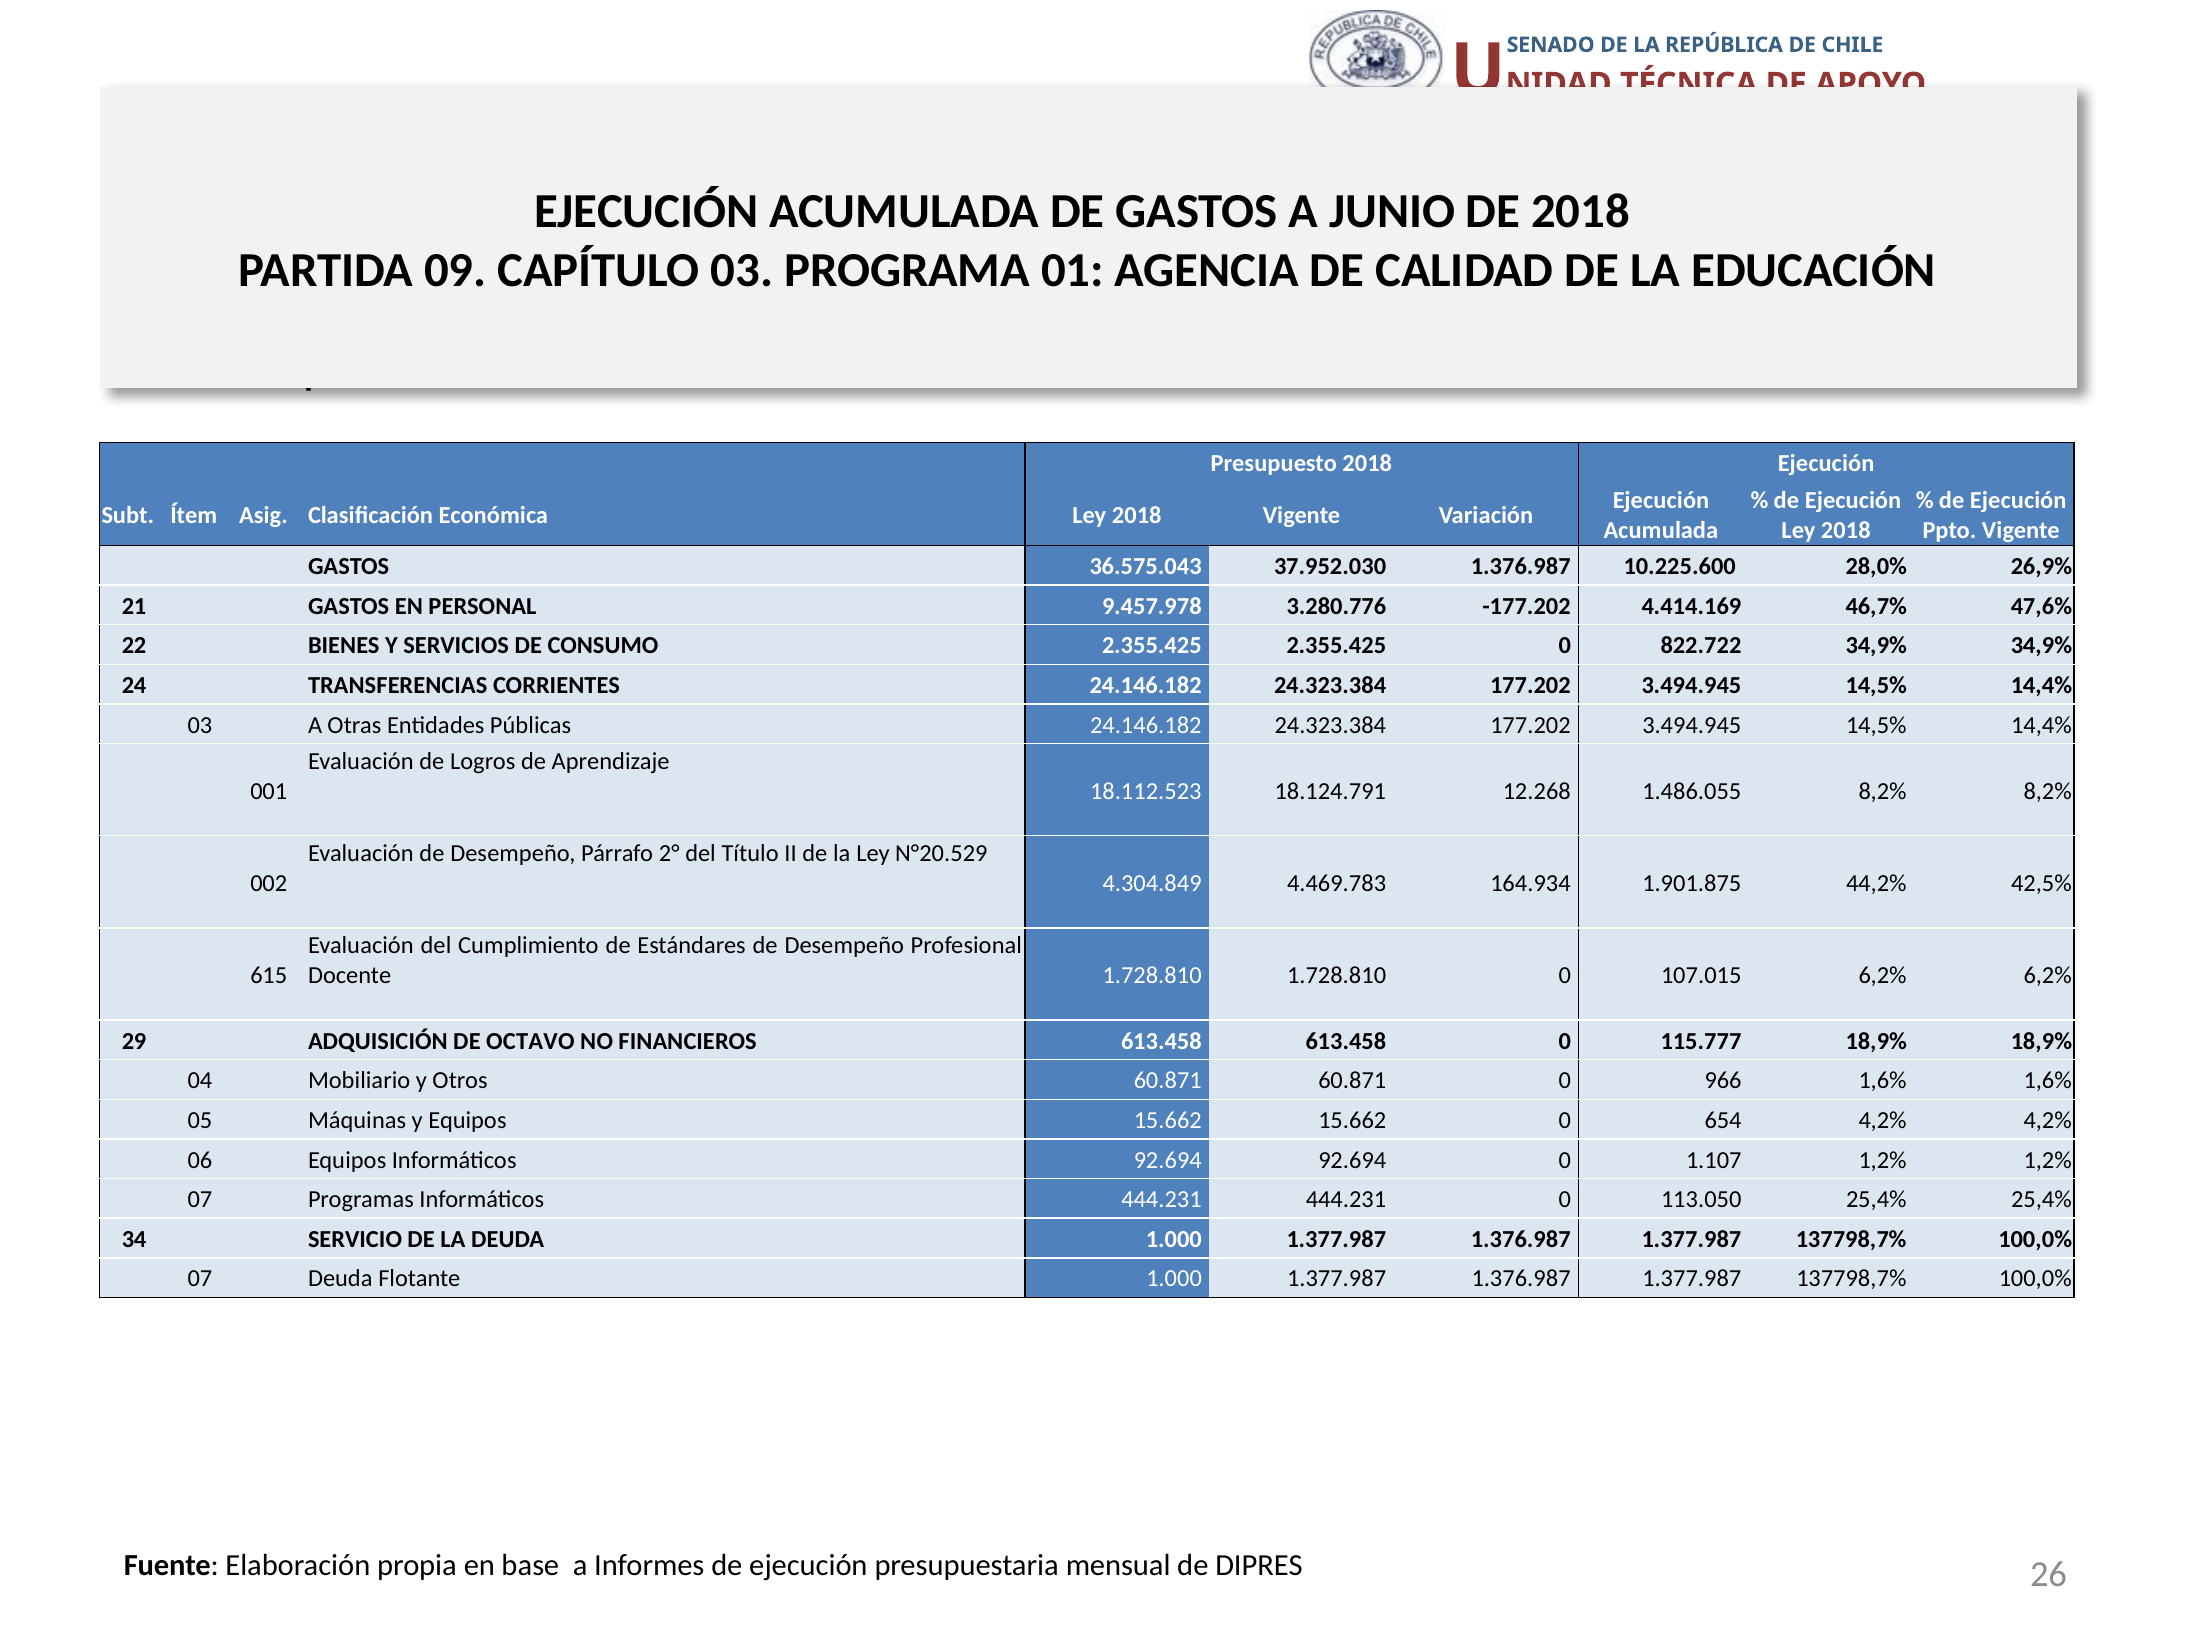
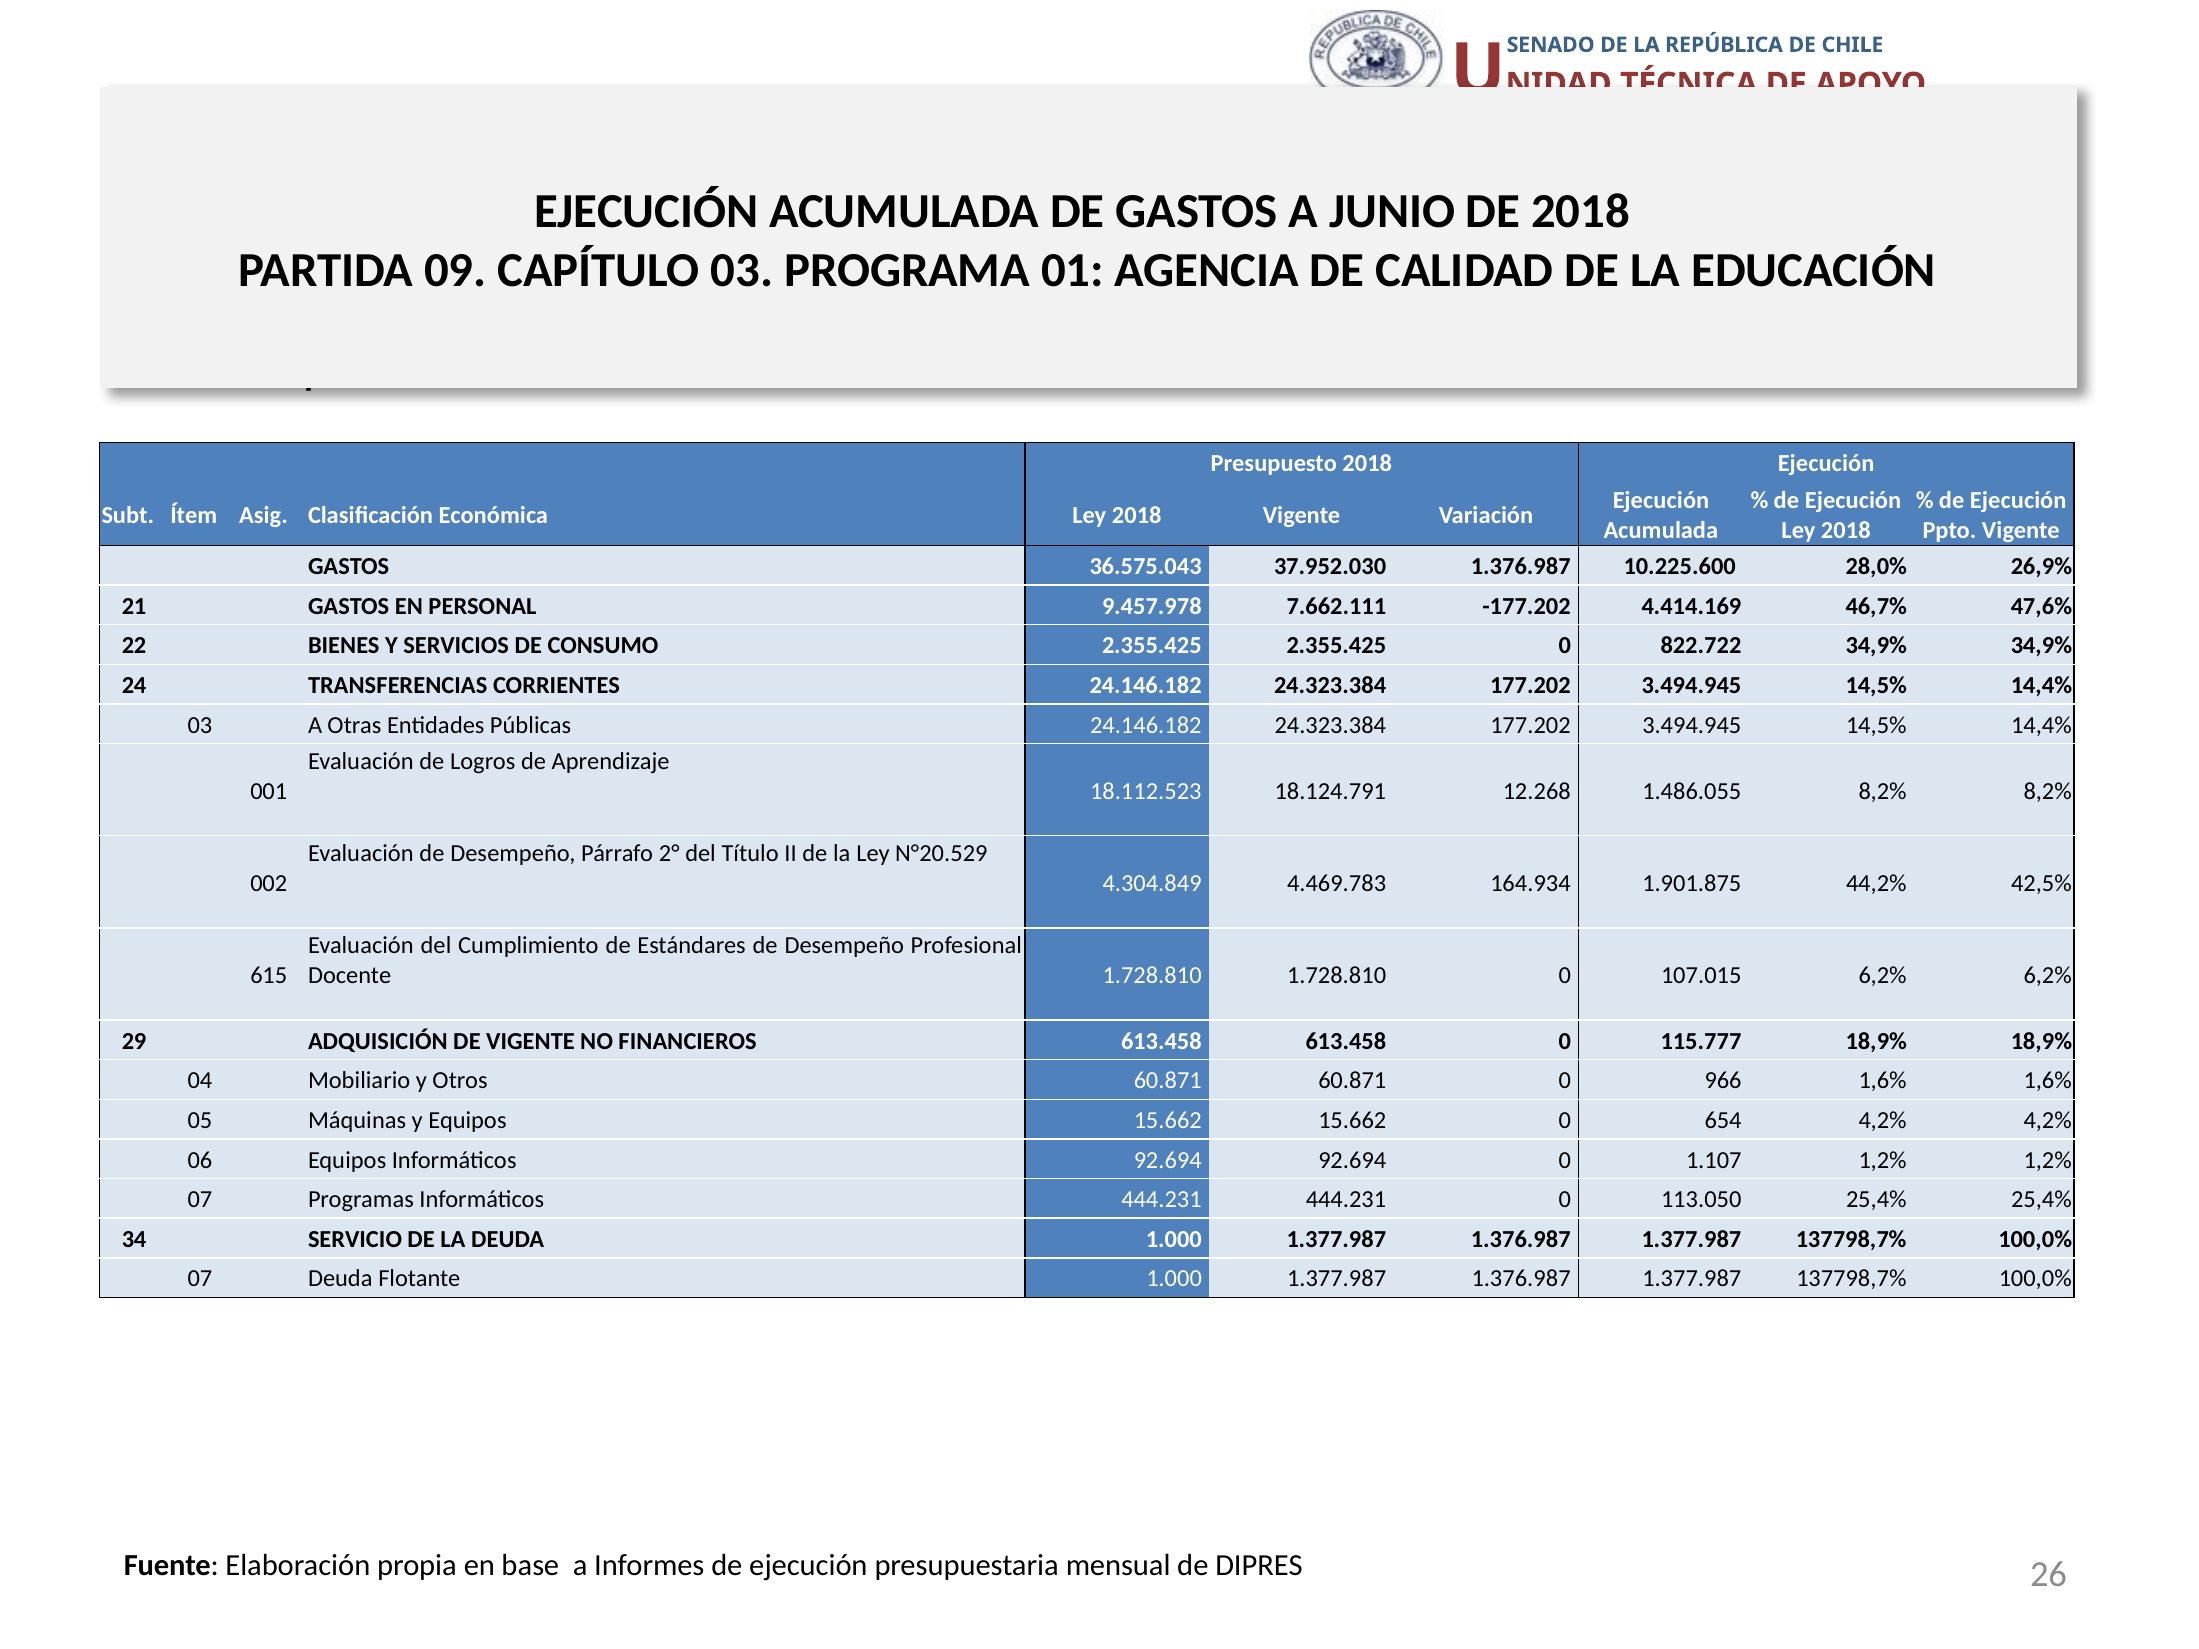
3.280.776: 3.280.776 -> 7.662.111
DE OCTAVO: OCTAVO -> VIGENTE
